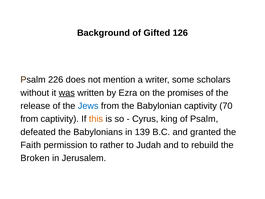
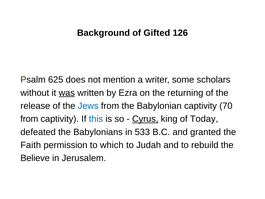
226: 226 -> 625
promises: promises -> returning
this colour: orange -> blue
Cyrus underline: none -> present
of Psalm: Psalm -> Today
139: 139 -> 533
rather: rather -> which
Broken: Broken -> Believe
